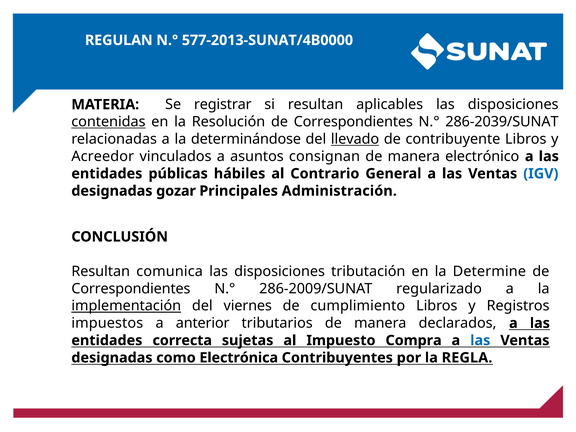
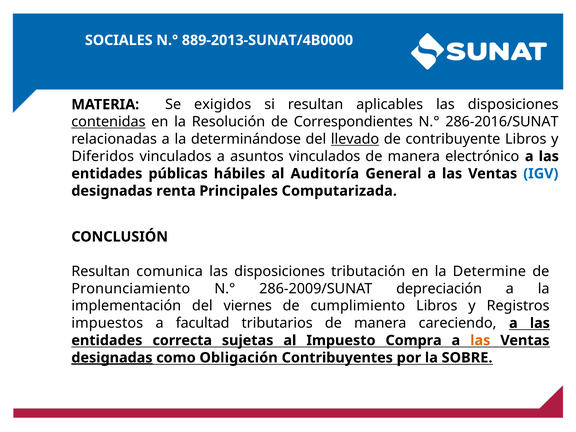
REGULAN: REGULAN -> SOCIALES
577-2013-SUNAT/4B0000: 577-2013-SUNAT/4B0000 -> 889-2013-SUNAT/4B0000
registrar: registrar -> exigidos
286-2039/SUNAT: 286-2039/SUNAT -> 286-2016/SUNAT
Acreedor: Acreedor -> Diferidos
asuntos consignan: consignan -> vinculados
Contrario: Contrario -> Auditoría
gozar: gozar -> renta
Administración: Administración -> Computarizada
Correspondientes at (131, 289): Correspondientes -> Pronunciamiento
regularizado: regularizado -> depreciación
implementación underline: present -> none
anterior: anterior -> facultad
declarados: declarados -> careciendo
las at (480, 340) colour: blue -> orange
designadas at (112, 358) underline: none -> present
Electrónica: Electrónica -> Obligación
REGLA: REGLA -> SOBRE
